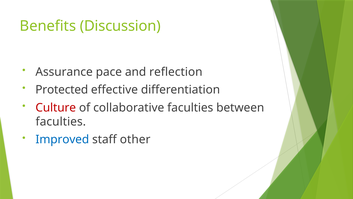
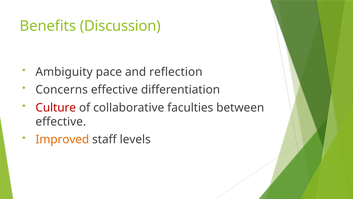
Assurance: Assurance -> Ambiguity
Protected: Protected -> Concerns
faculties at (61, 121): faculties -> effective
Improved colour: blue -> orange
other: other -> levels
